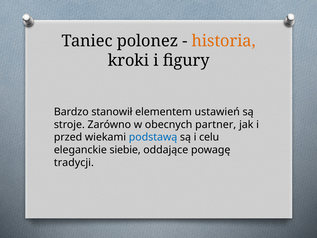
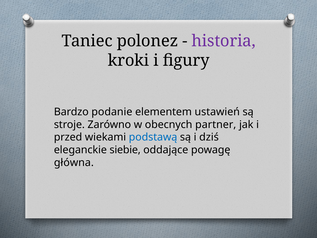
historia colour: orange -> purple
stanowił: stanowił -> podanie
celu: celu -> dziś
tradycji: tradycji -> główna
